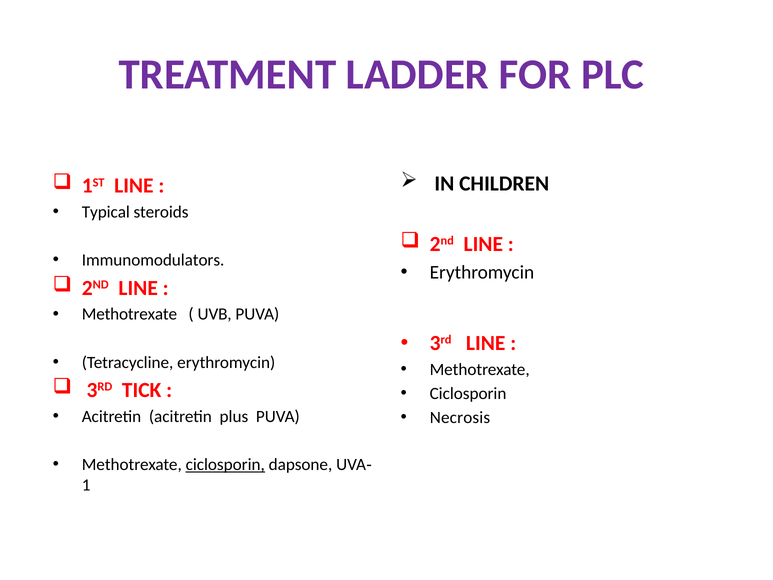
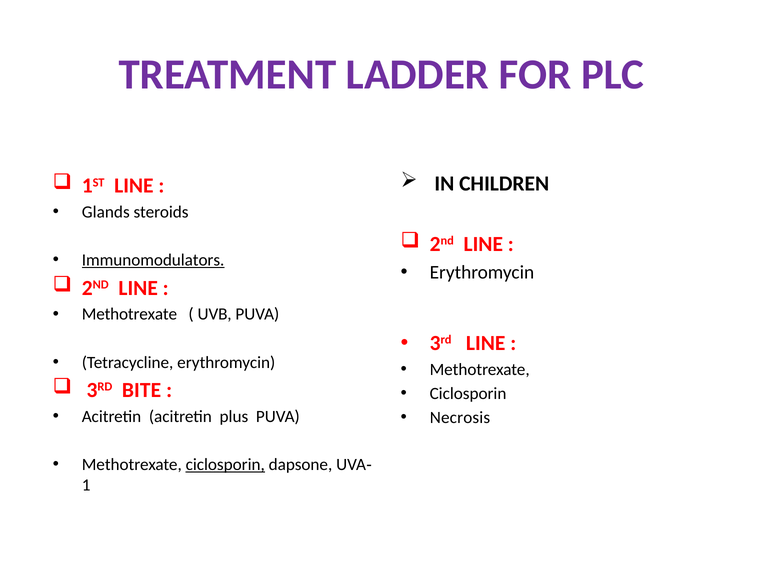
Typical: Typical -> Glands
Immunomodulators underline: none -> present
TICK: TICK -> BITE
